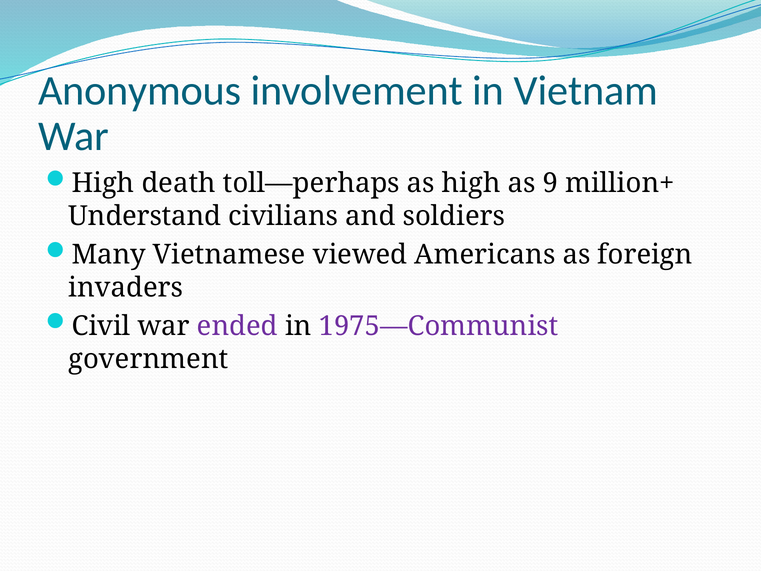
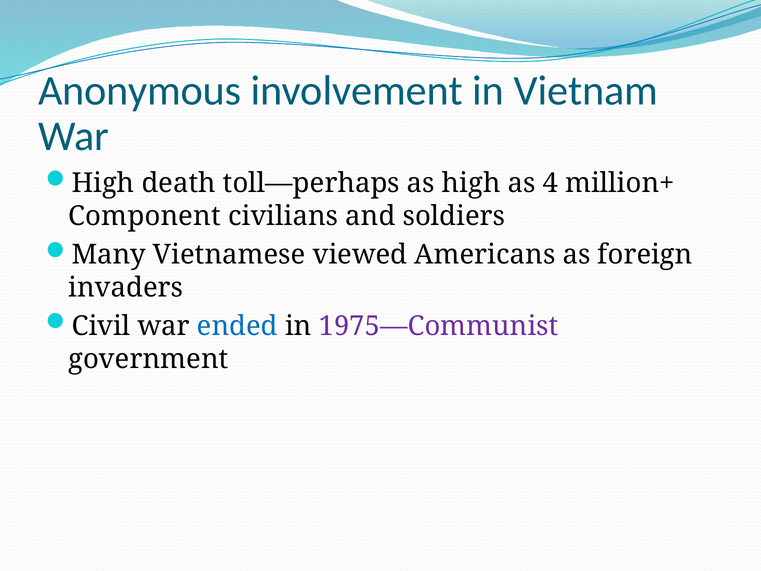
9: 9 -> 4
Understand: Understand -> Component
ended colour: purple -> blue
